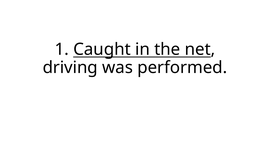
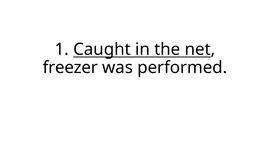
driving: driving -> freezer
